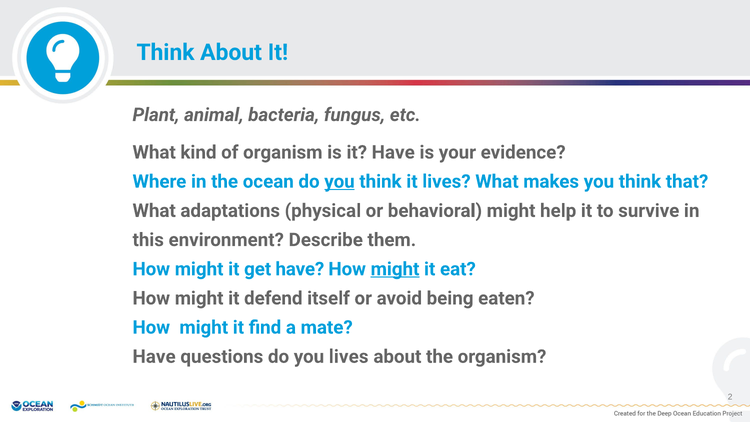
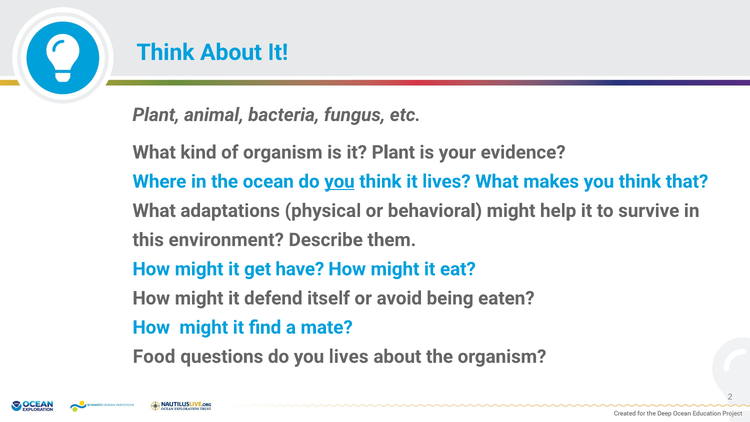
it Have: Have -> Plant
might at (395, 269) underline: present -> none
Have at (154, 357): Have -> Food
